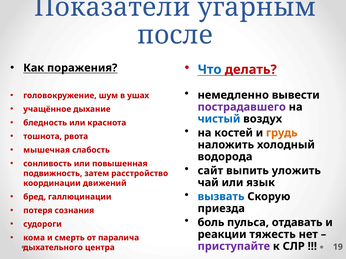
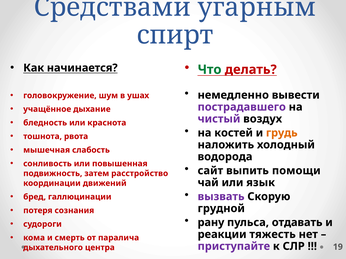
Показатели: Показатели -> Средствами
после: после -> спирт
Что colour: blue -> green
поражения: поражения -> начинается
чистый colour: blue -> purple
уложить: уложить -> помощи
вызвать colour: blue -> purple
приезда: приезда -> грудной
боль: боль -> рану
